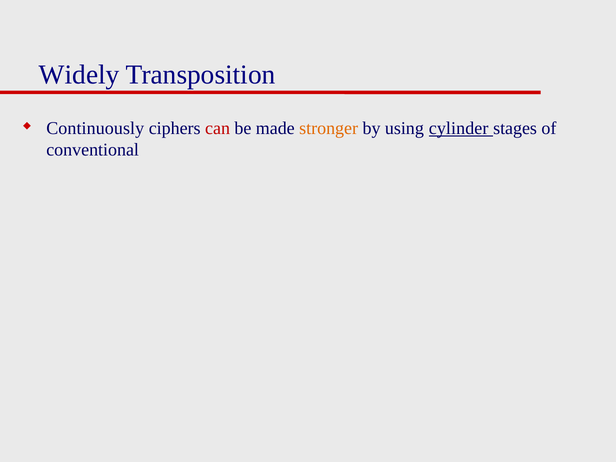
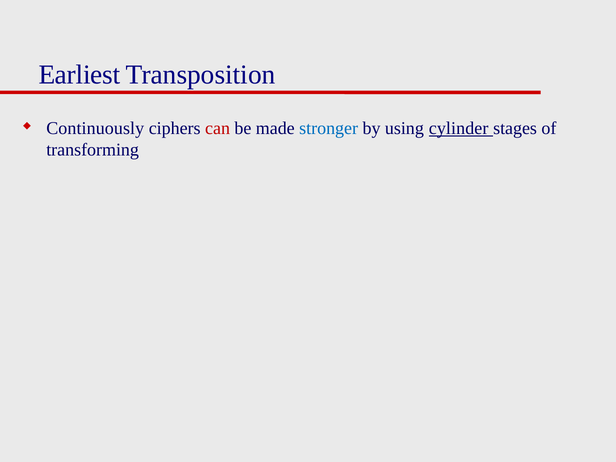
Widely: Widely -> Earliest
stronger colour: orange -> blue
conventional: conventional -> transforming
